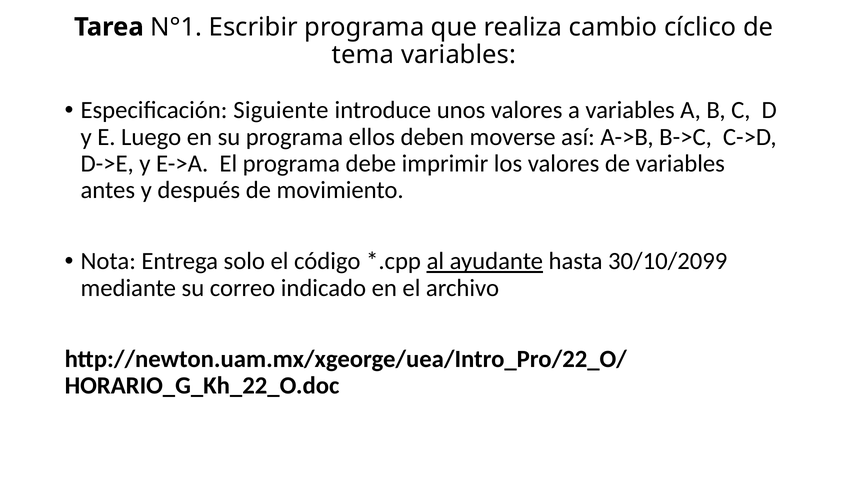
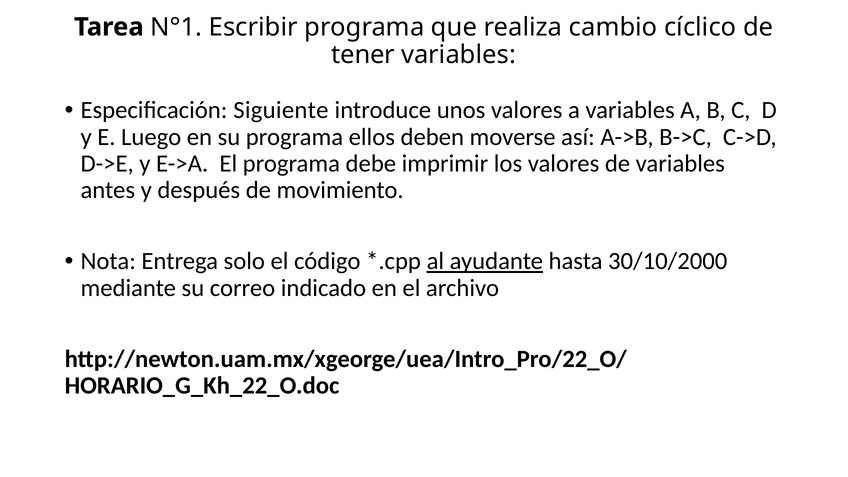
tema: tema -> tener
30/10/2099: 30/10/2099 -> 30/10/2000
